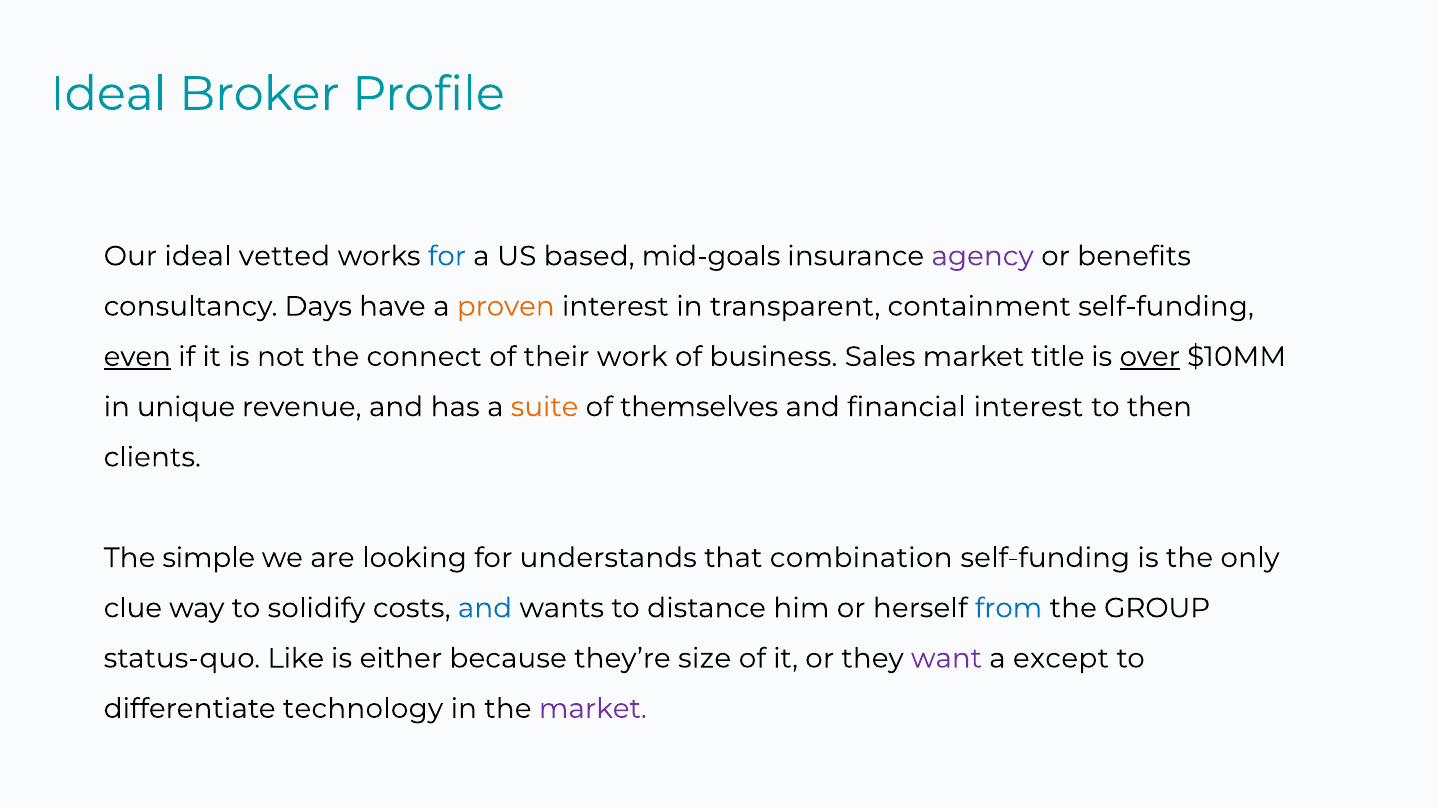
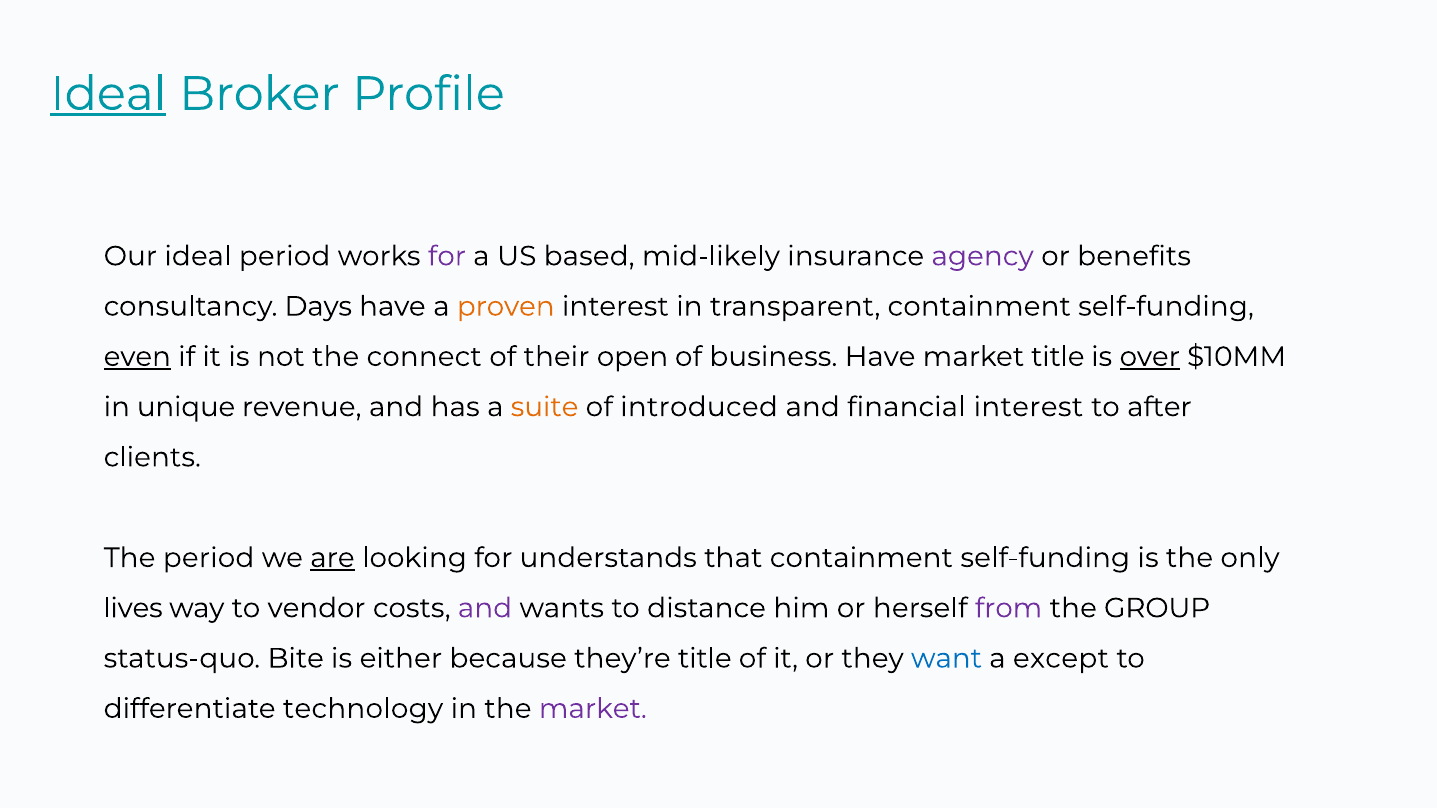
Ideal at (108, 94) underline: none -> present
ideal vetted: vetted -> period
for at (447, 256) colour: blue -> purple
mid-goals: mid-goals -> mid-likely
work: work -> open
business Sales: Sales -> Have
themselves: themselves -> introduced
then: then -> after
The simple: simple -> period
are underline: none -> present
that combination: combination -> containment
clue: clue -> lives
solidify: solidify -> vendor
and at (485, 608) colour: blue -> purple
from colour: blue -> purple
Like: Like -> Bite
they’re size: size -> title
want colour: purple -> blue
